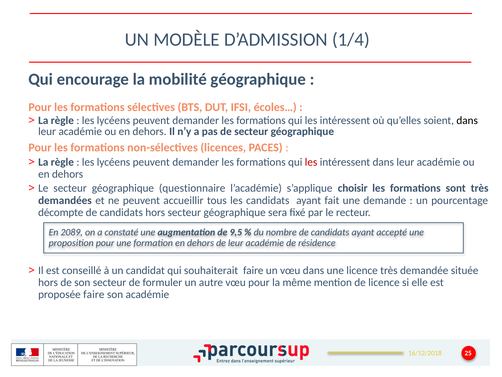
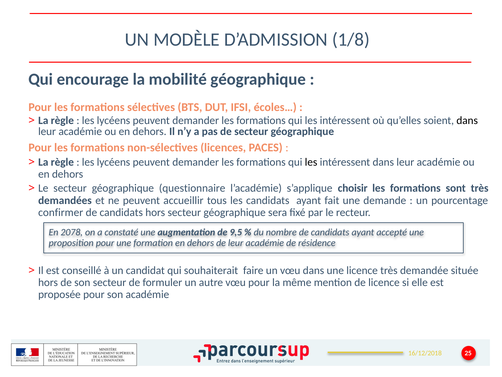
1/4: 1/4 -> 1/8
les at (311, 162) colour: red -> black
décompte: décompte -> confirmer
2089: 2089 -> 2078
proposée faire: faire -> pour
